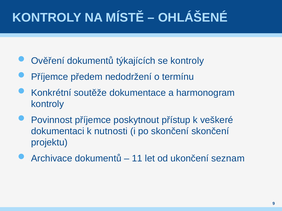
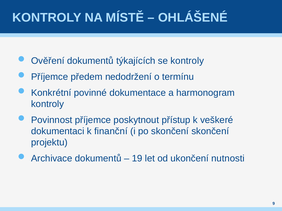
soutěže: soutěže -> povinné
nutnosti: nutnosti -> finanční
11: 11 -> 19
seznam: seznam -> nutnosti
